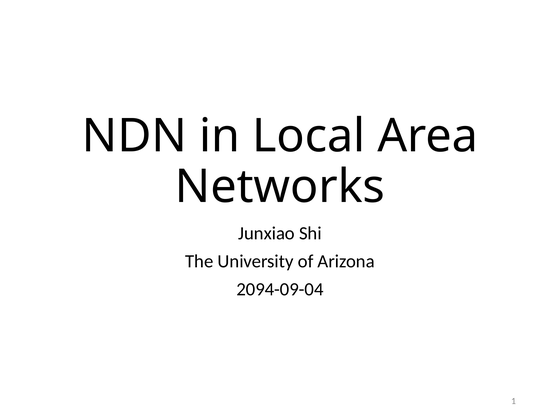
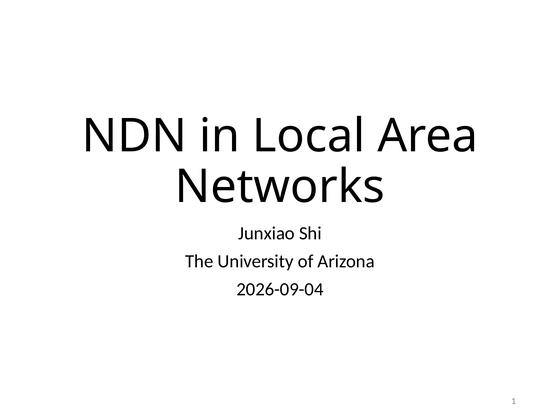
2094-09-04: 2094-09-04 -> 2026-09-04
